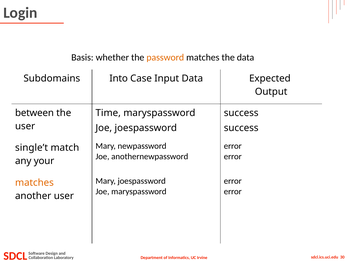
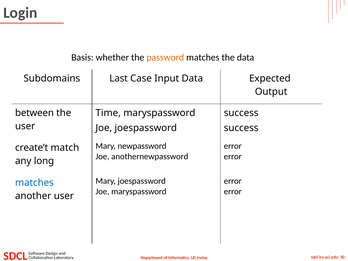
Into: Into -> Last
single’t: single’t -> create’t
your: your -> long
matches at (34, 183) colour: orange -> blue
